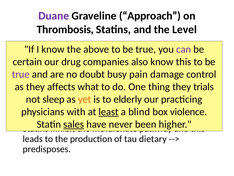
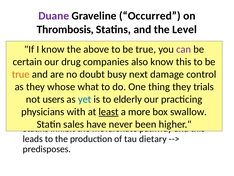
Approach: Approach -> Occurred
true at (21, 74) colour: purple -> orange
pain: pain -> next
affects: affects -> whose
sleep: sleep -> users
yet colour: orange -> blue
blind: blind -> more
violence: violence -> swallow
sales underline: present -> none
